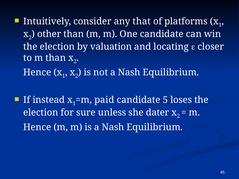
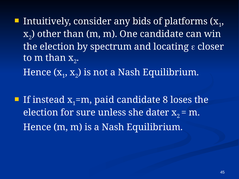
that: that -> bids
valuation: valuation -> spectrum
5: 5 -> 8
